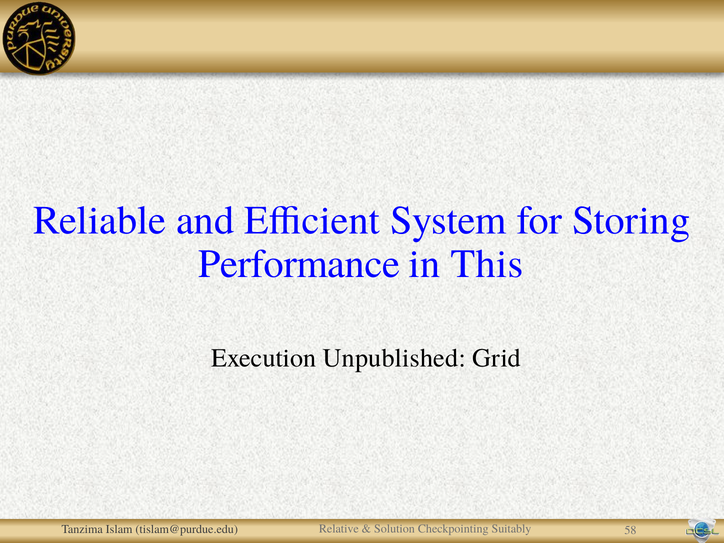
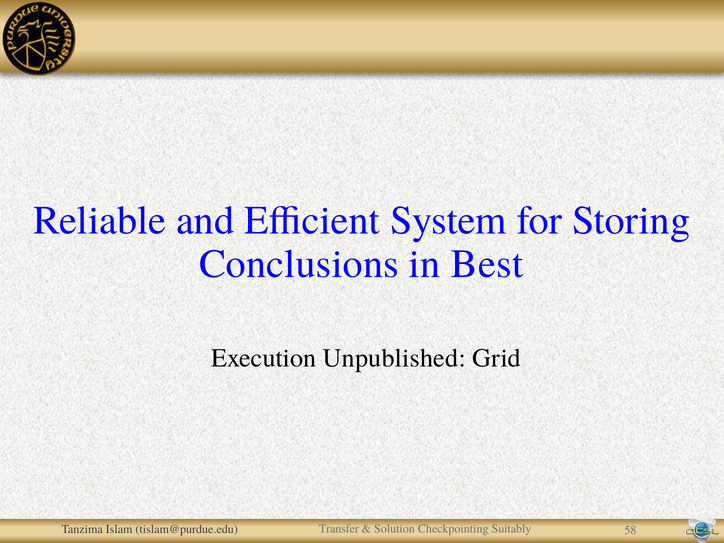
Performance: Performance -> Conclusions
This: This -> Best
Relative: Relative -> Transfer
